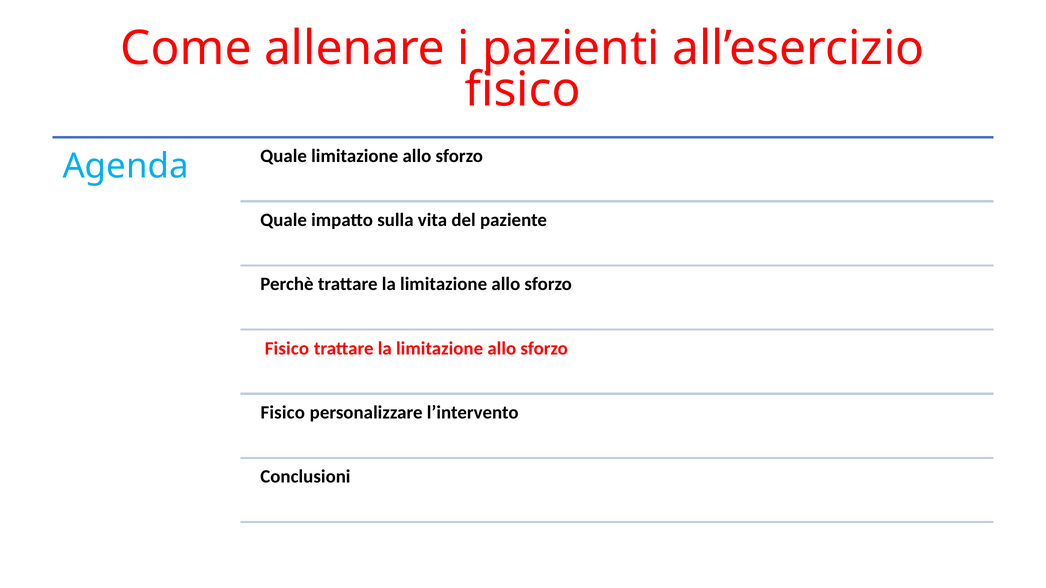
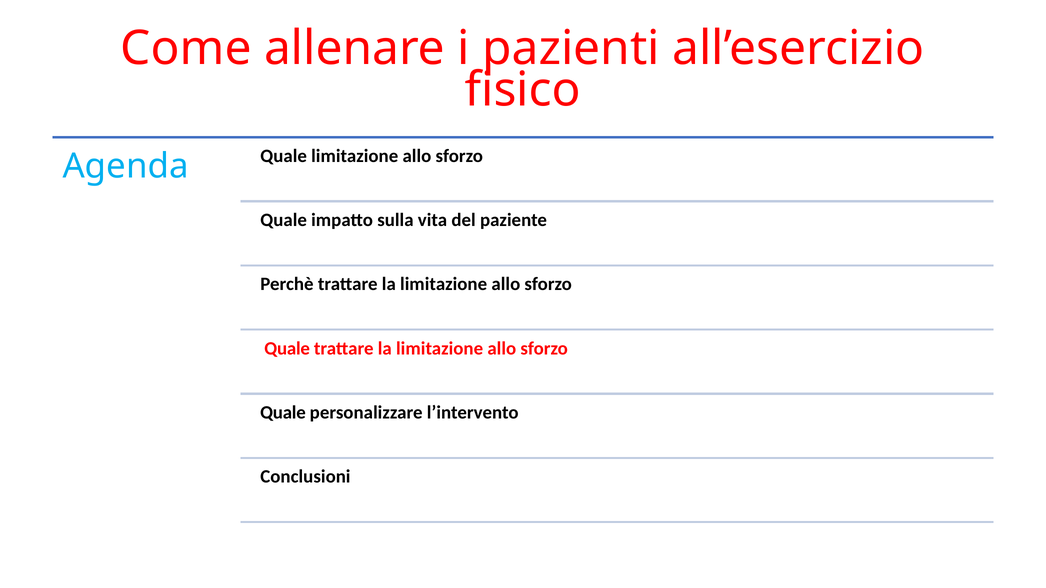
Fisico at (287, 349): Fisico -> Quale
Fisico at (283, 413): Fisico -> Quale
